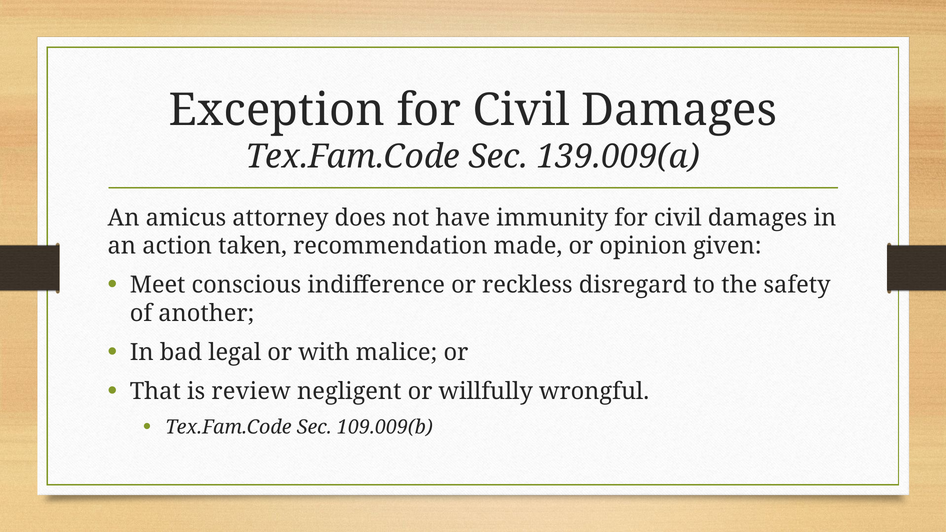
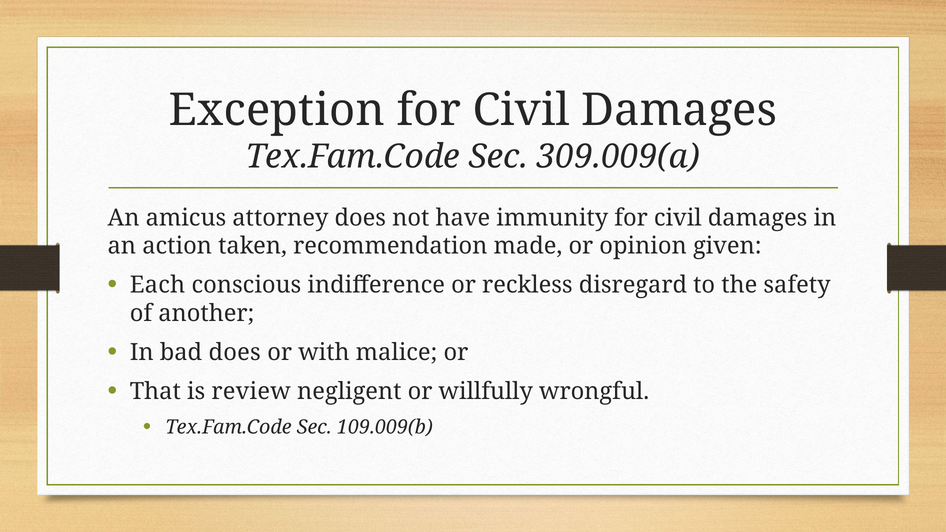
139.009(a: 139.009(a -> 309.009(a
Meet: Meet -> Each
bad legal: legal -> does
